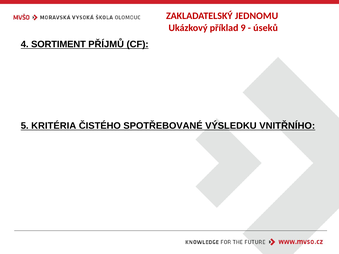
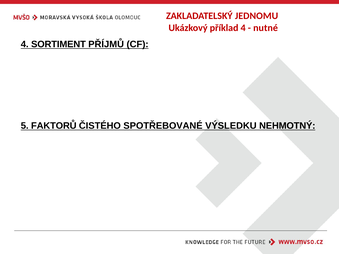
příklad 9: 9 -> 4
úseků: úseků -> nutné
KRITÉRIA: KRITÉRIA -> FAKTORŮ
VNITŘNÍHO: VNITŘNÍHO -> NEHMOTNÝ
